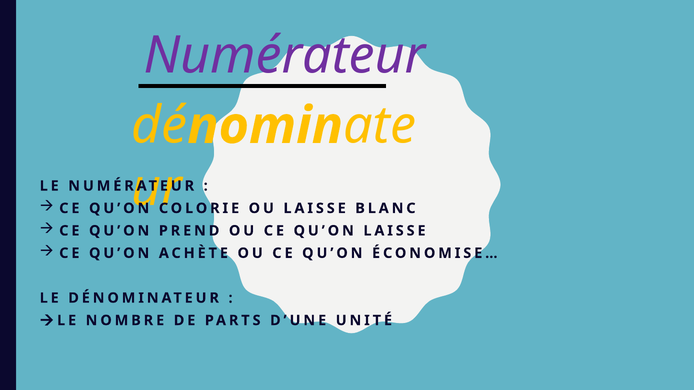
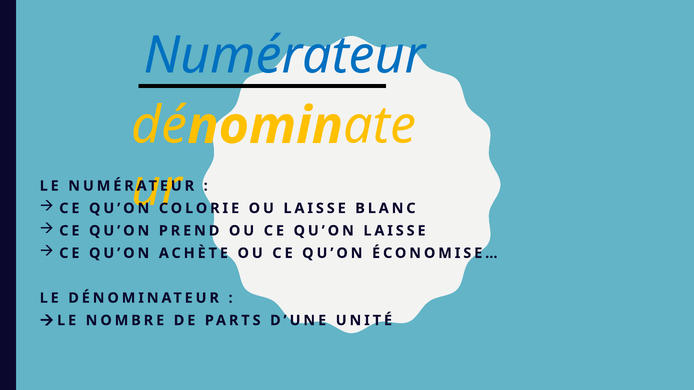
Numérateur at (285, 56) colour: purple -> blue
